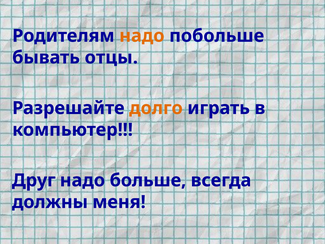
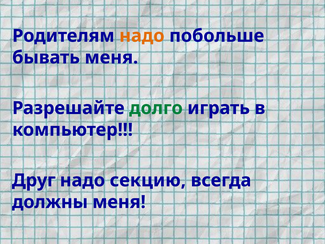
бывать отцы: отцы -> меня
долго colour: orange -> green
больше: больше -> секцию
